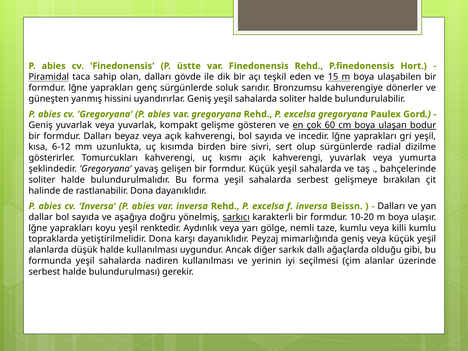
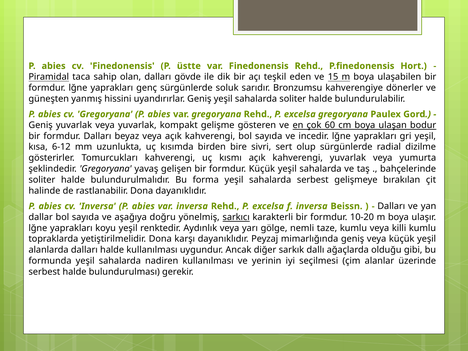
alanlarda düşük: düşük -> dalları
